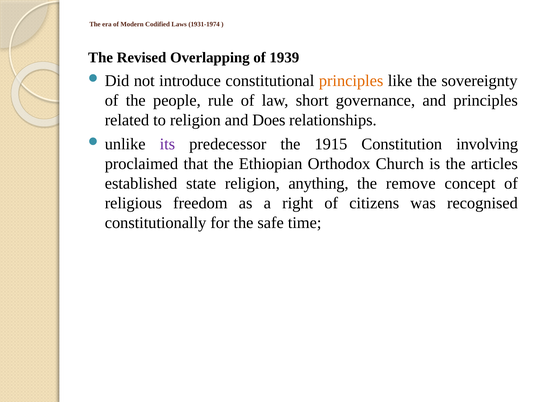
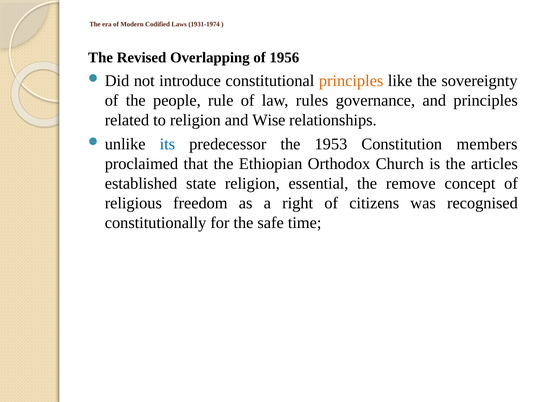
1939: 1939 -> 1956
short: short -> rules
Does: Does -> Wise
its colour: purple -> blue
1915: 1915 -> 1953
involving: involving -> members
anything: anything -> essential
